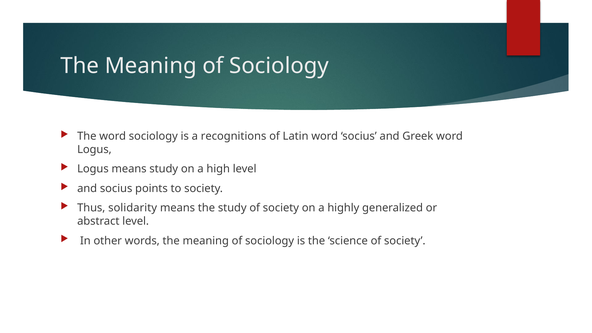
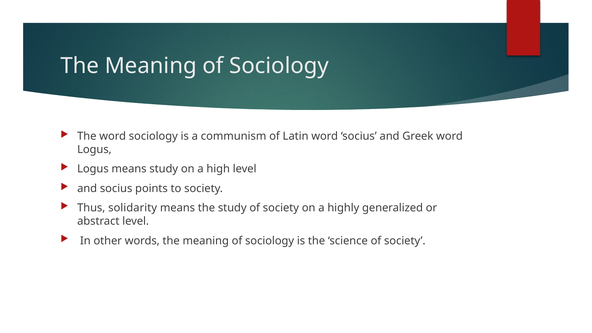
recognitions: recognitions -> communism
